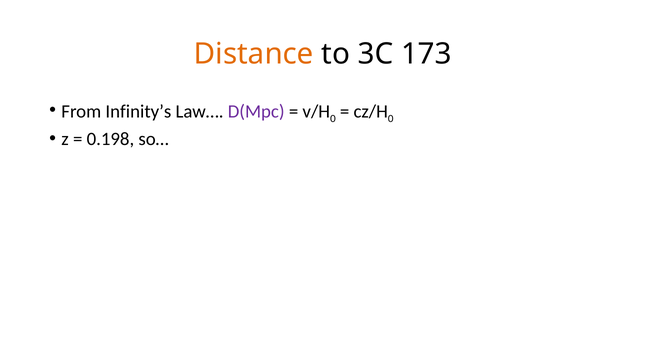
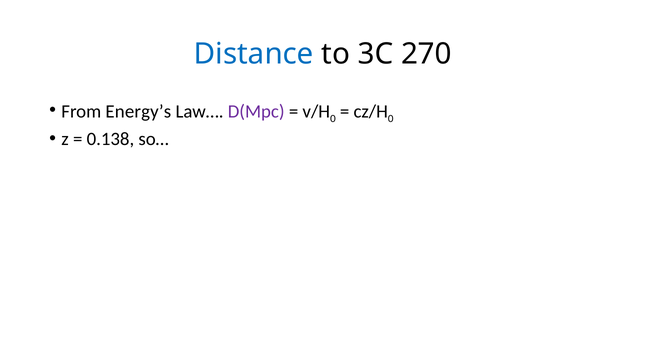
Distance colour: orange -> blue
173: 173 -> 270
Infinity’s: Infinity’s -> Energy’s
0.198: 0.198 -> 0.138
